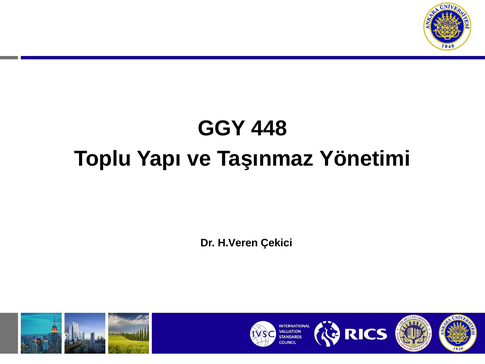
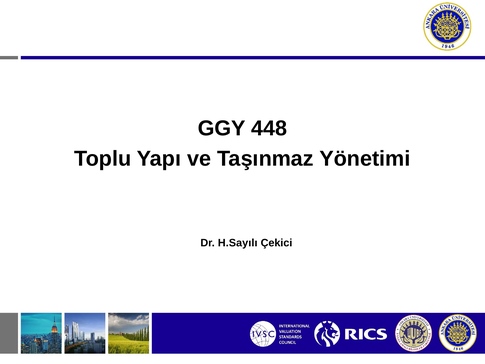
H.Veren: H.Veren -> H.Sayılı
